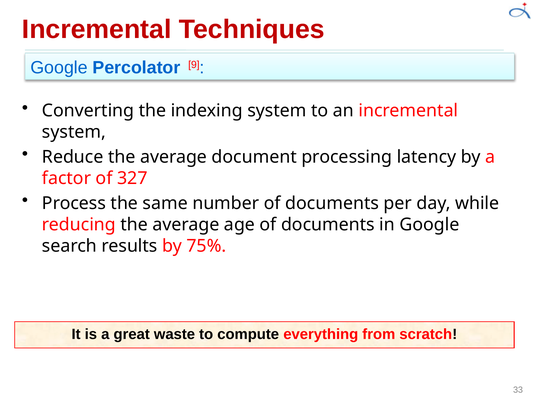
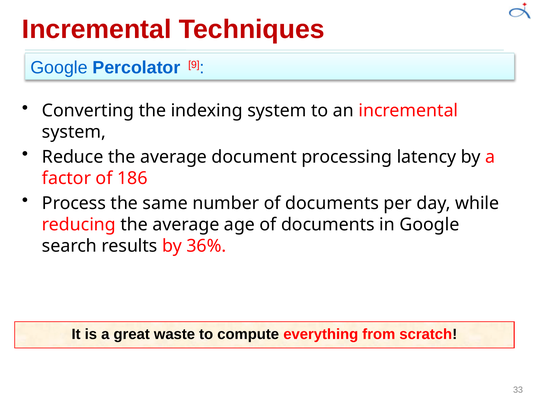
327: 327 -> 186
75%: 75% -> 36%
